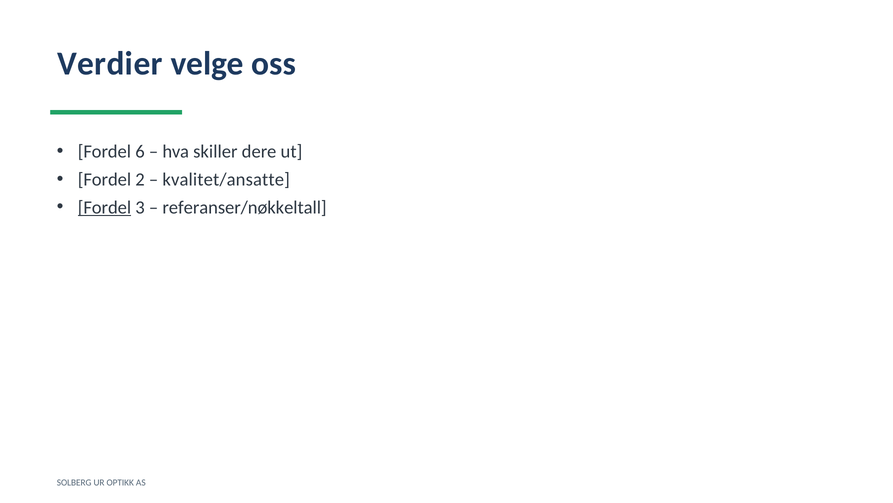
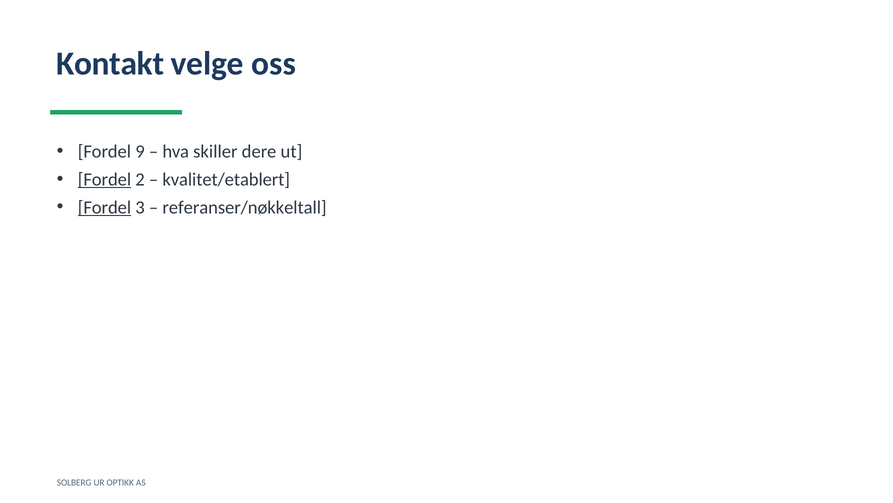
Verdier: Verdier -> Kontakt
6: 6 -> 9
Fordel at (104, 179) underline: none -> present
kvalitet/ansatte: kvalitet/ansatte -> kvalitet/etablert
